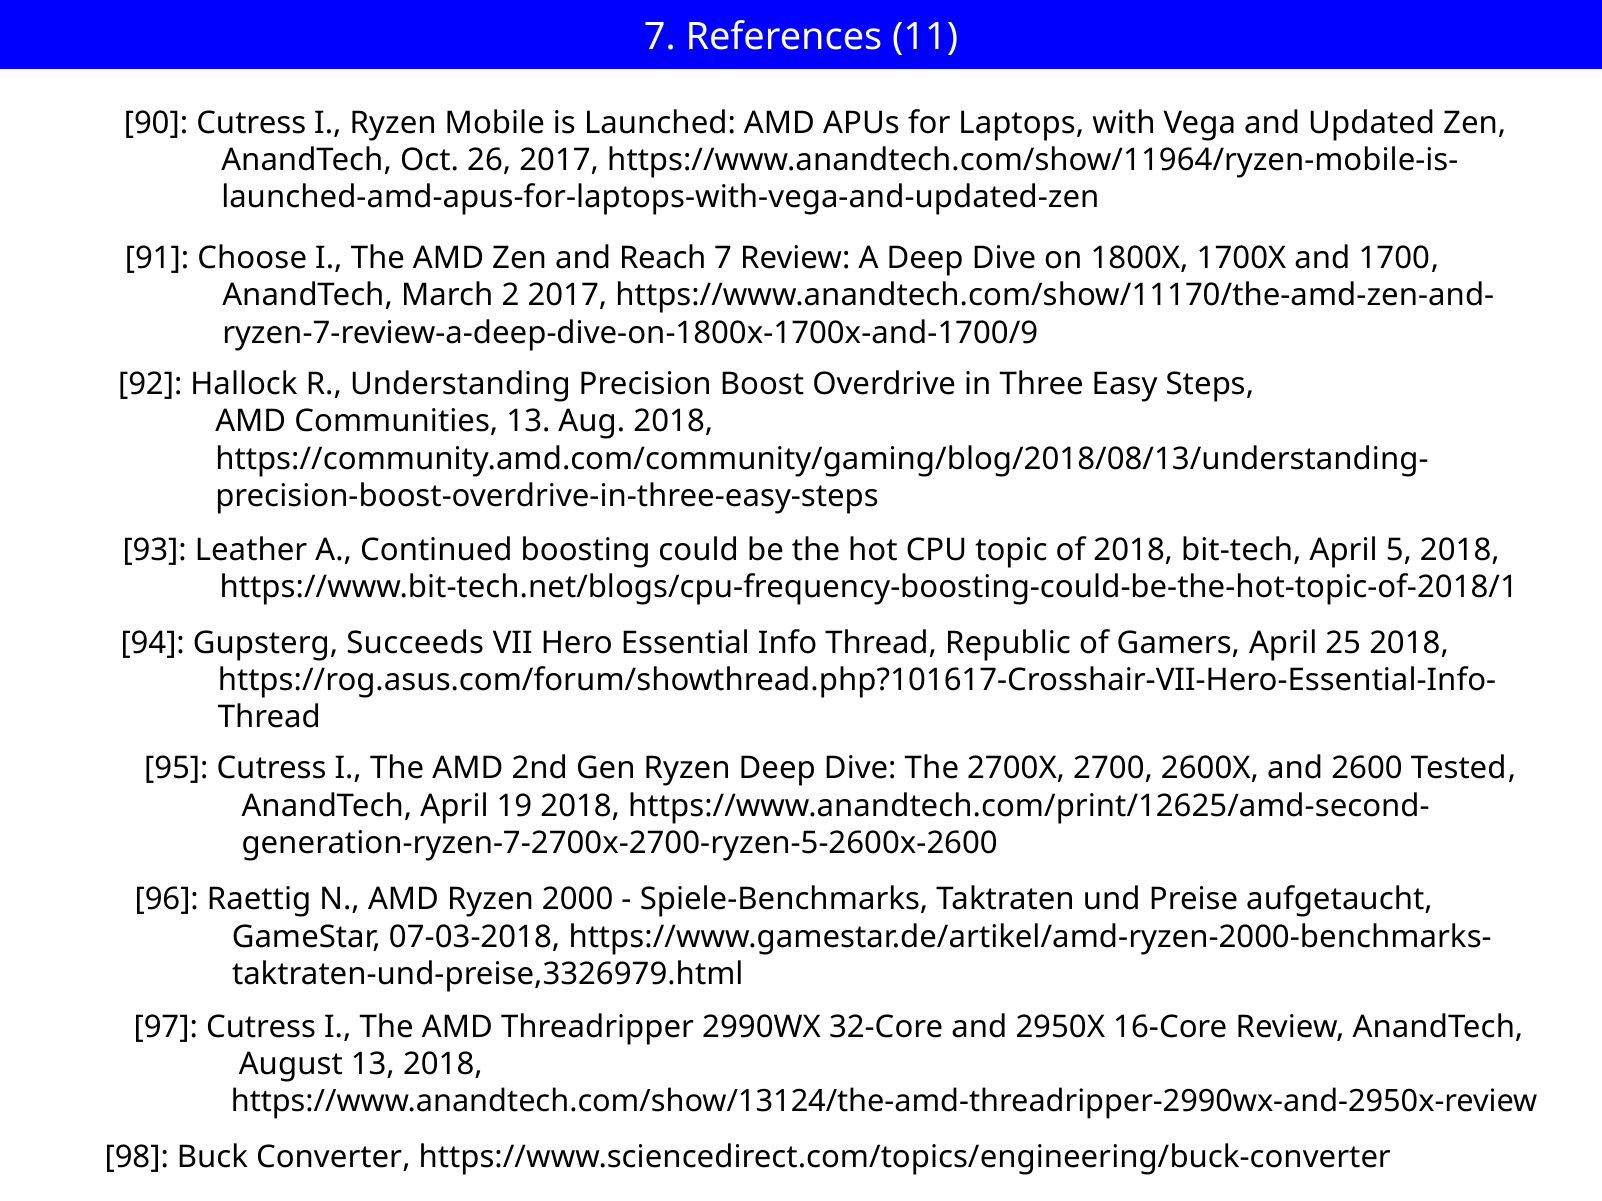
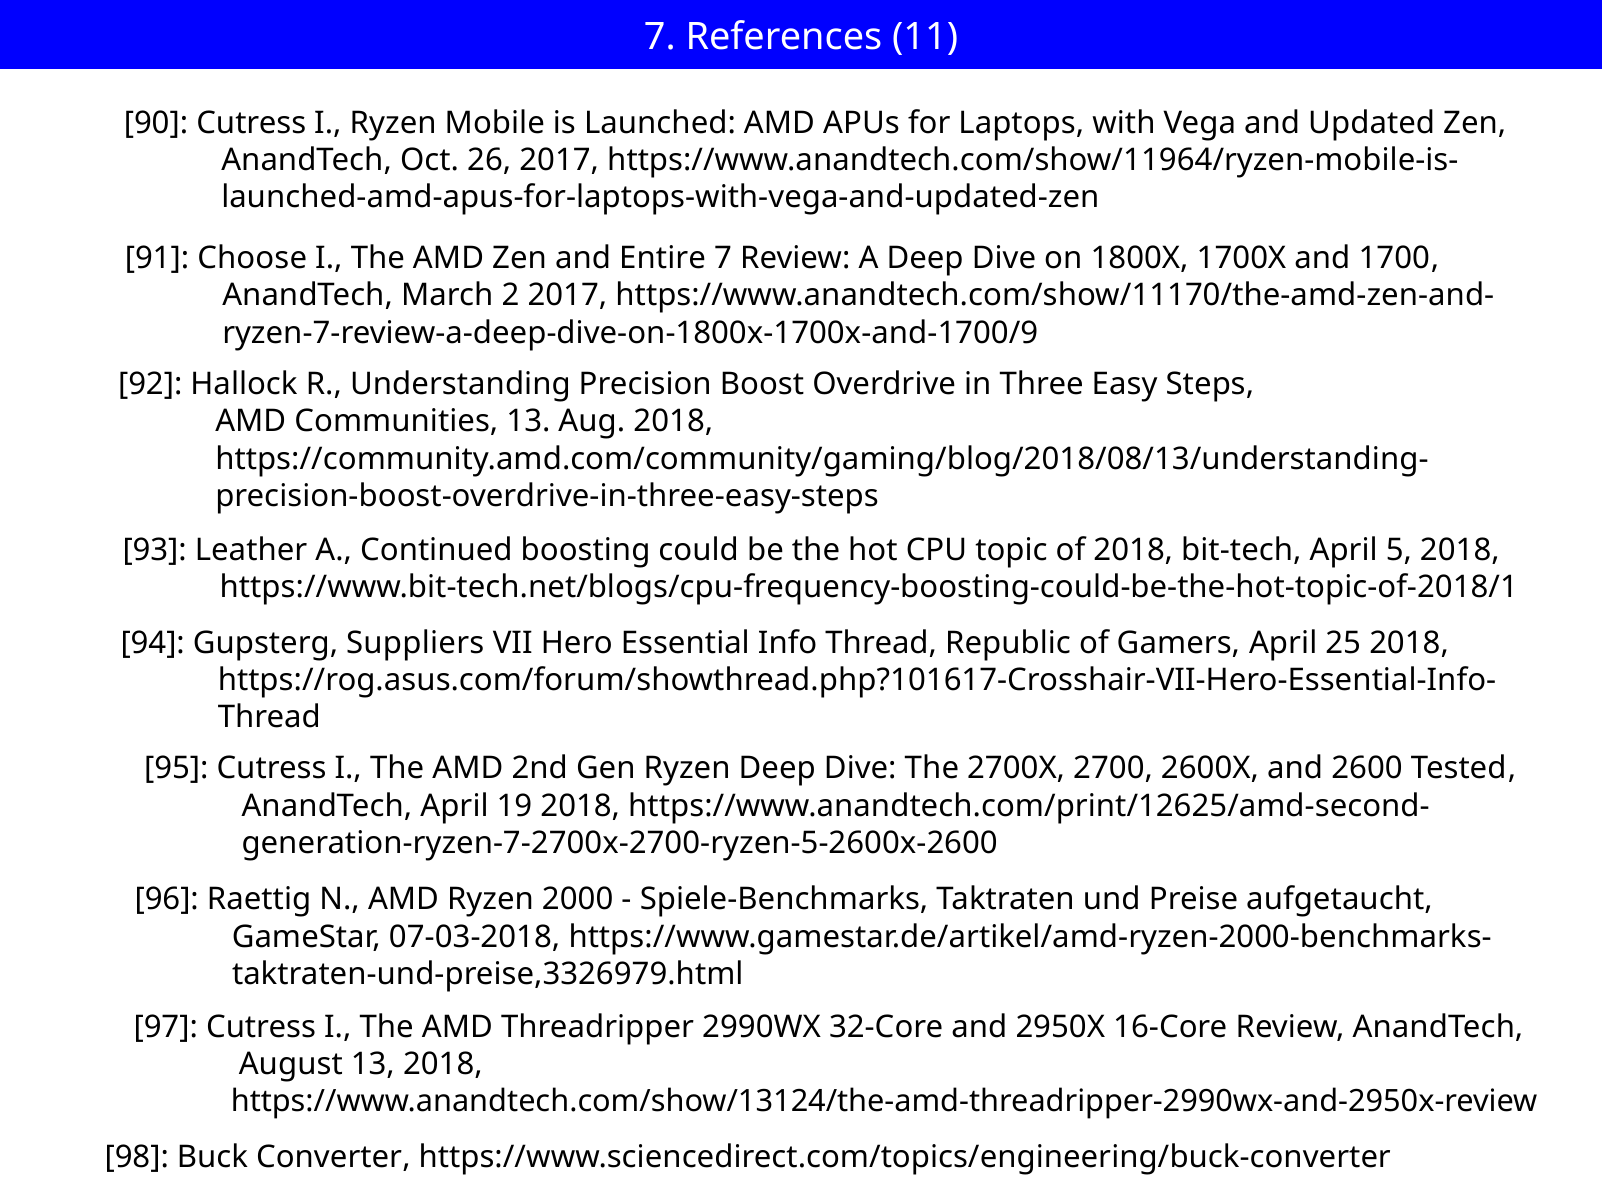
Reach: Reach -> Entire
Succeeds: Succeeds -> Suppliers
